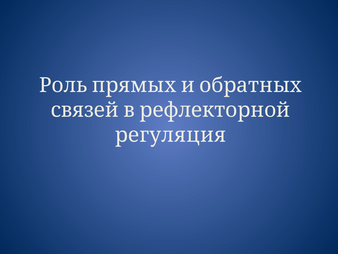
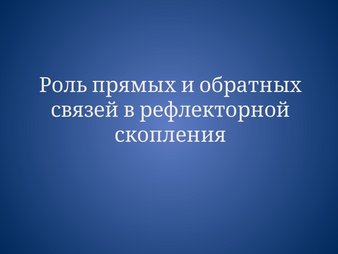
регуляция: регуляция -> скопления
